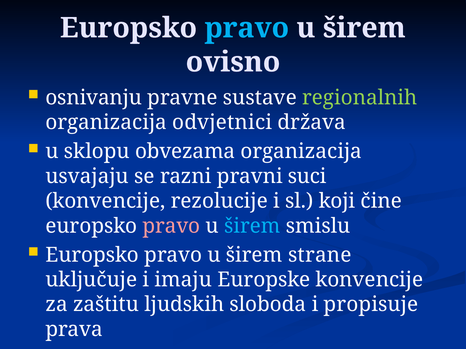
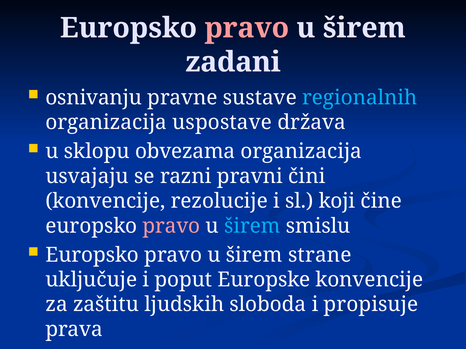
pravo at (247, 28) colour: light blue -> pink
ovisno: ovisno -> zadani
regionalnih colour: light green -> light blue
odvjetnici: odvjetnici -> uspostave
suci: suci -> čini
imaju: imaju -> poput
